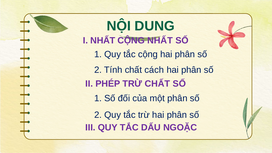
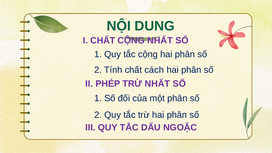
I NHẤT: NHẤT -> CHẤT
TRỪ CHẤT: CHẤT -> NHẤT
